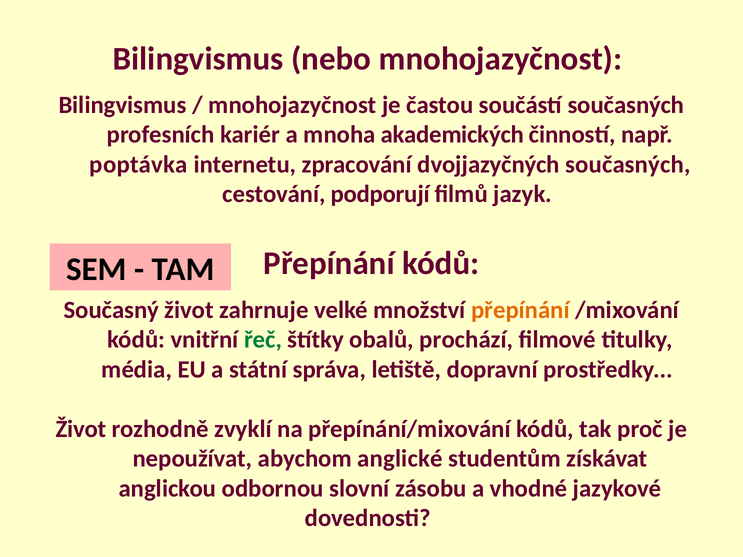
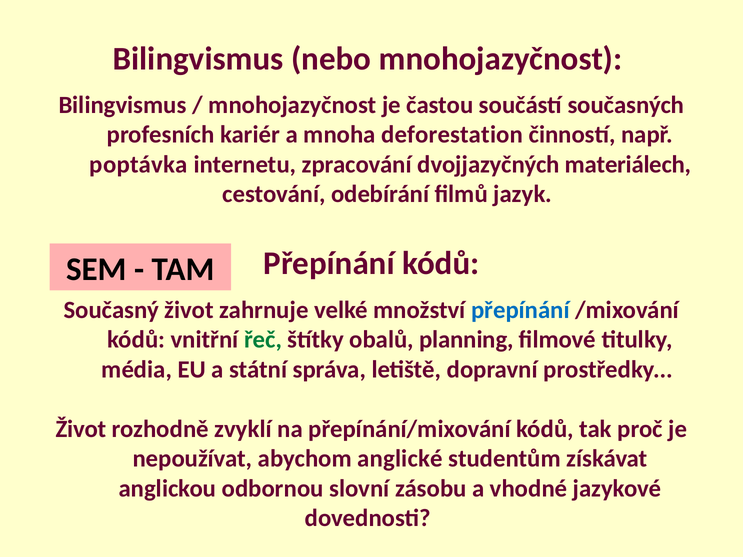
akademických: akademických -> deforestation
dvojjazyčných současných: současných -> materiálech
podporují: podporují -> odebírání
přepínání at (520, 310) colour: orange -> blue
prochází: prochází -> planning
